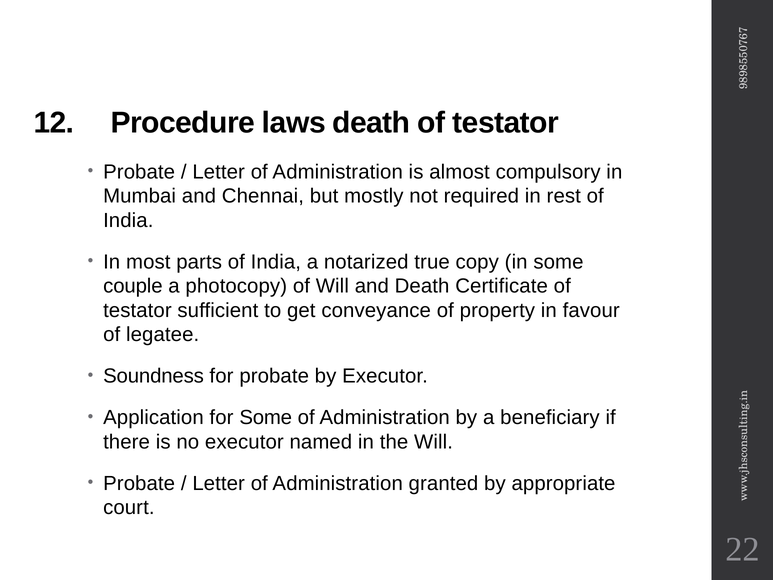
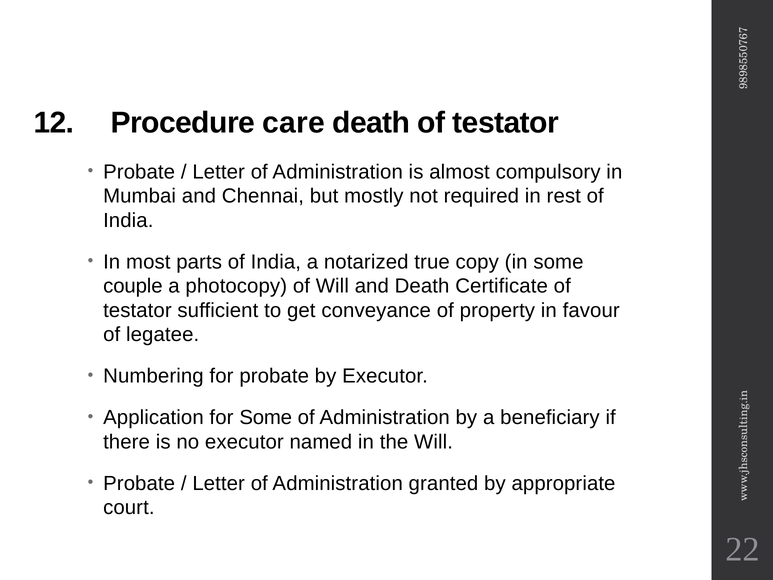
laws: laws -> care
Soundness: Soundness -> Numbering
